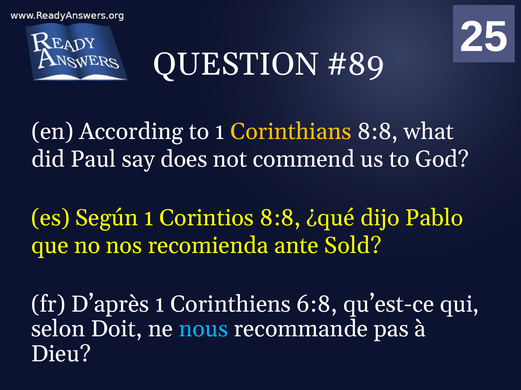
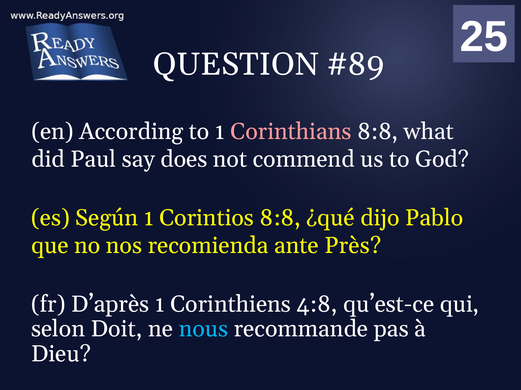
Corinthians colour: yellow -> pink
Sold: Sold -> Près
6:8: 6:8 -> 4:8
